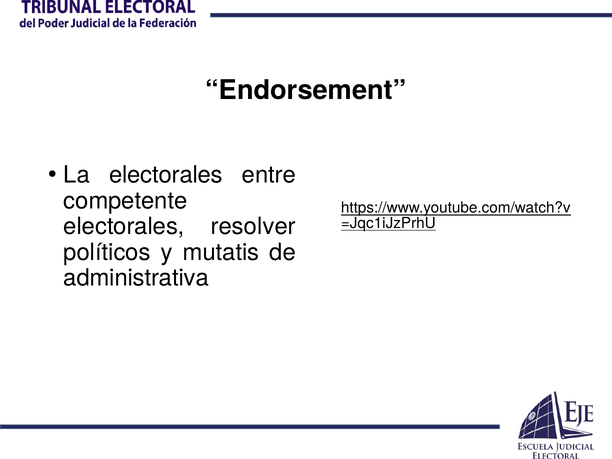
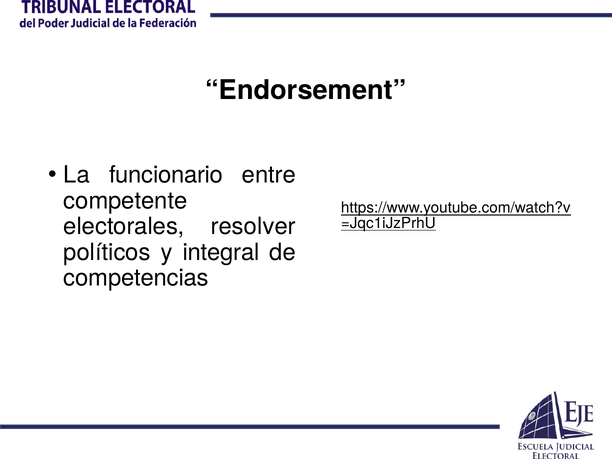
La electorales: electorales -> funcionario
mutatis: mutatis -> integral
administrativa: administrativa -> competencias
